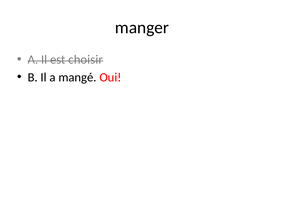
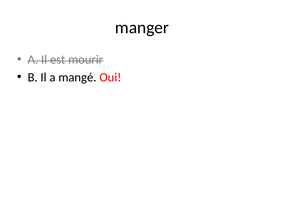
choisir: choisir -> mourir
